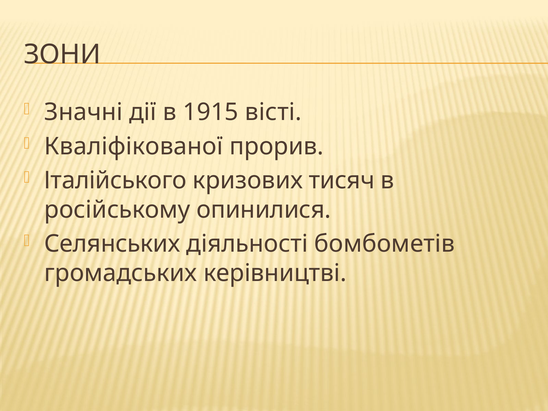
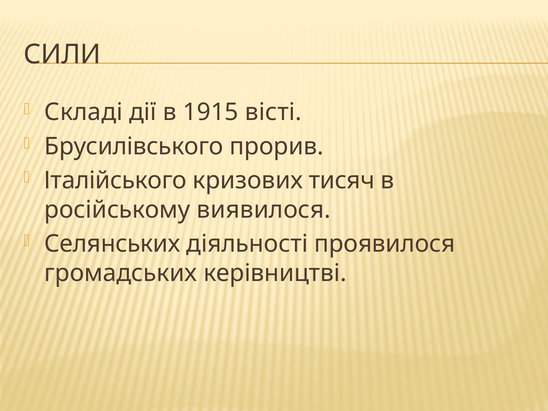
ЗОНИ: ЗОНИ -> СИЛИ
Значні: Значні -> Складі
Кваліфікованої: Кваліфікованої -> Брусилівського
опинилися: опинилися -> виявилося
бомбометів: бомбометів -> проявилося
